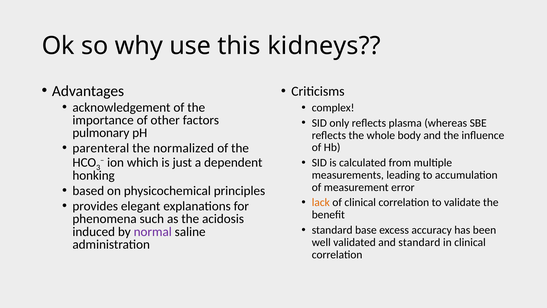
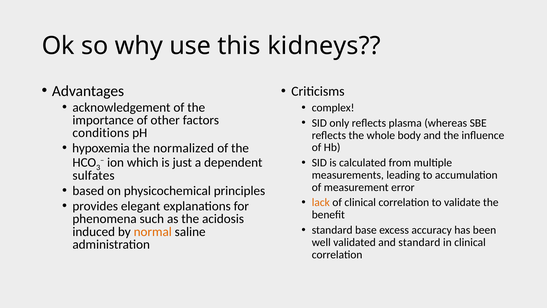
pulmonary: pulmonary -> conditions
parenteral: parenteral -> hypoxemia
honking: honking -> sulfates
normal colour: purple -> orange
